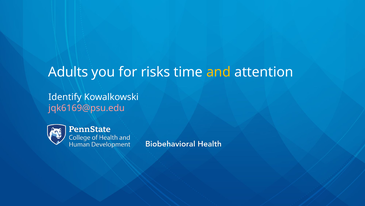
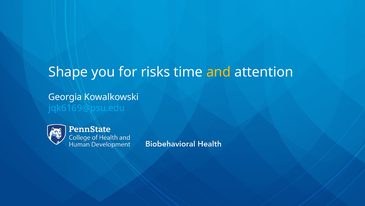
Adults: Adults -> Shape
Identify: Identify -> Georgia
jqk6169@psu.edu colour: pink -> light blue
